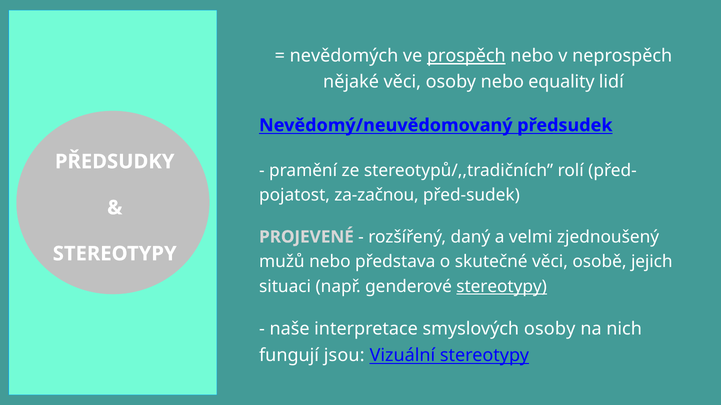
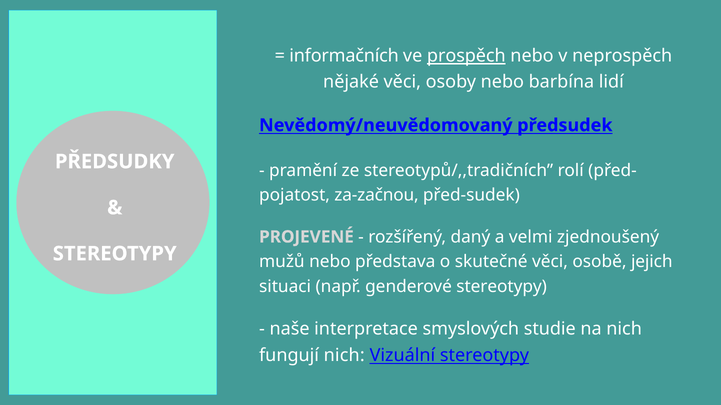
nevědomých: nevědomých -> informačních
equality: equality -> barbína
stereotypy at (502, 287) underline: present -> none
smyslových osoby: osoby -> studie
fungují jsou: jsou -> nich
